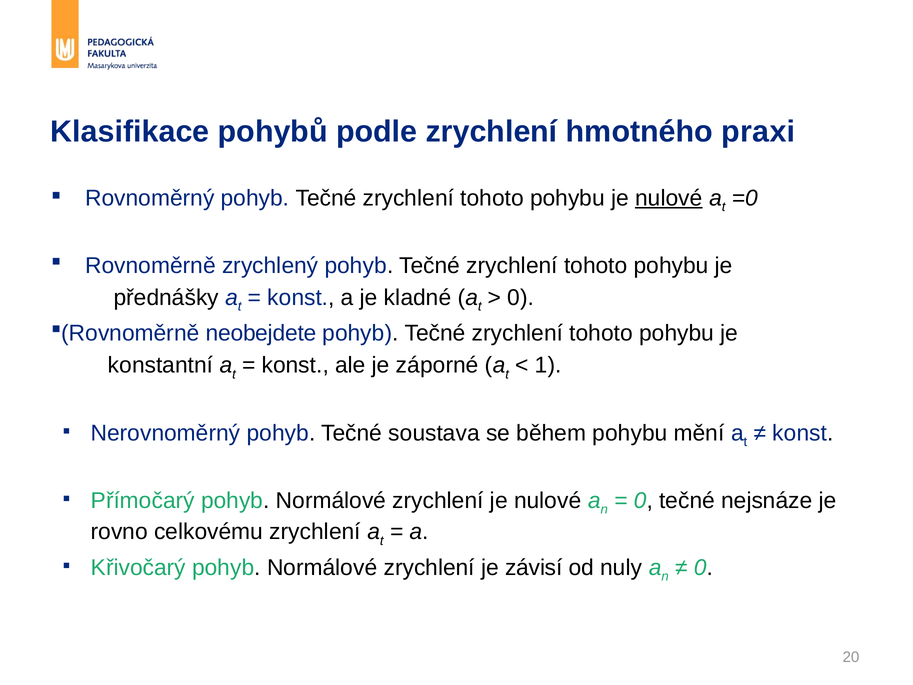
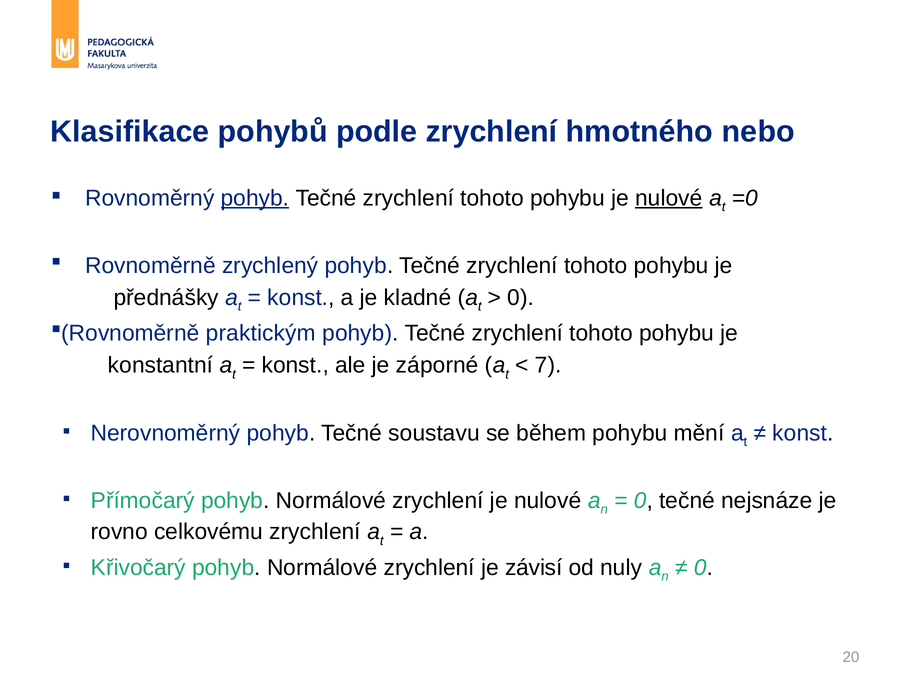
praxi: praxi -> nebo
pohyb at (255, 198) underline: none -> present
neobejdete: neobejdete -> praktickým
1: 1 -> 7
soustava: soustava -> soustavu
